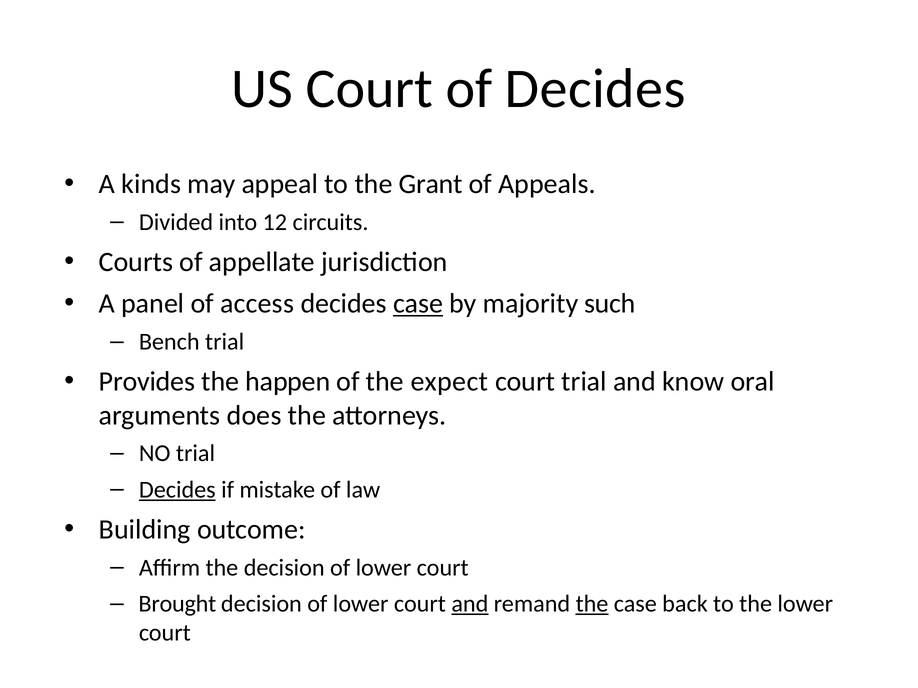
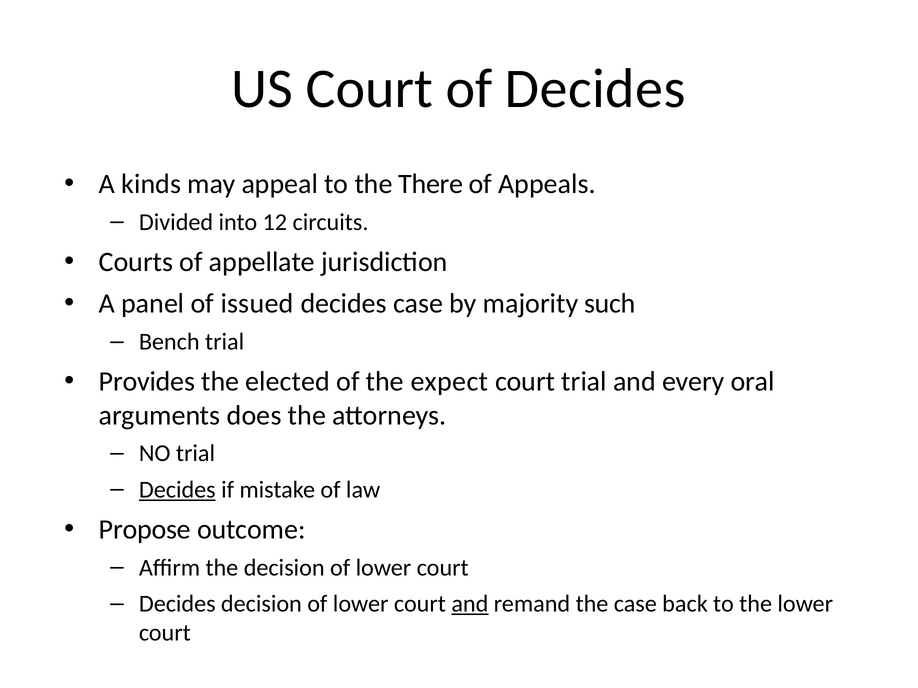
Grant: Grant -> There
access: access -> issued
case at (418, 304) underline: present -> none
happen: happen -> elected
know: know -> every
Building: Building -> Propose
Brought at (177, 604): Brought -> Decides
the at (592, 604) underline: present -> none
